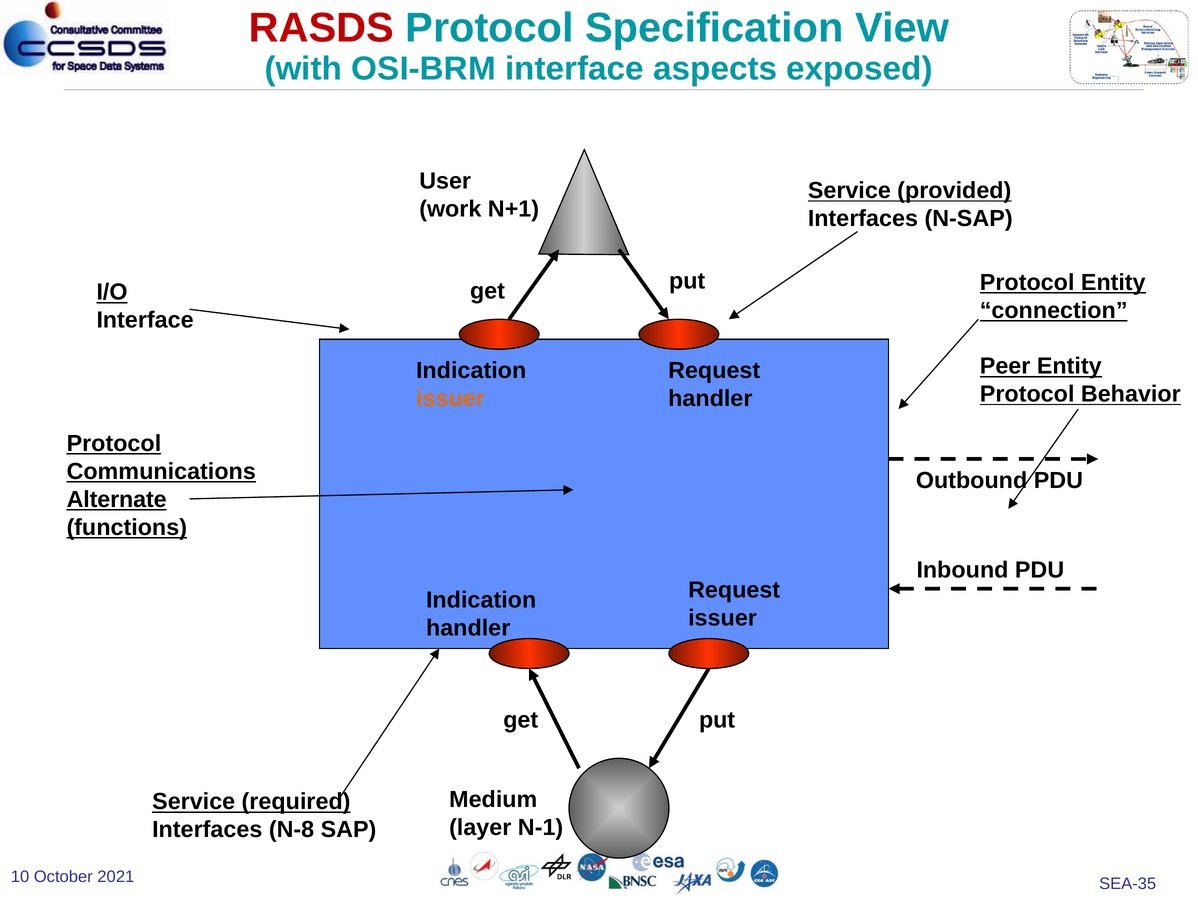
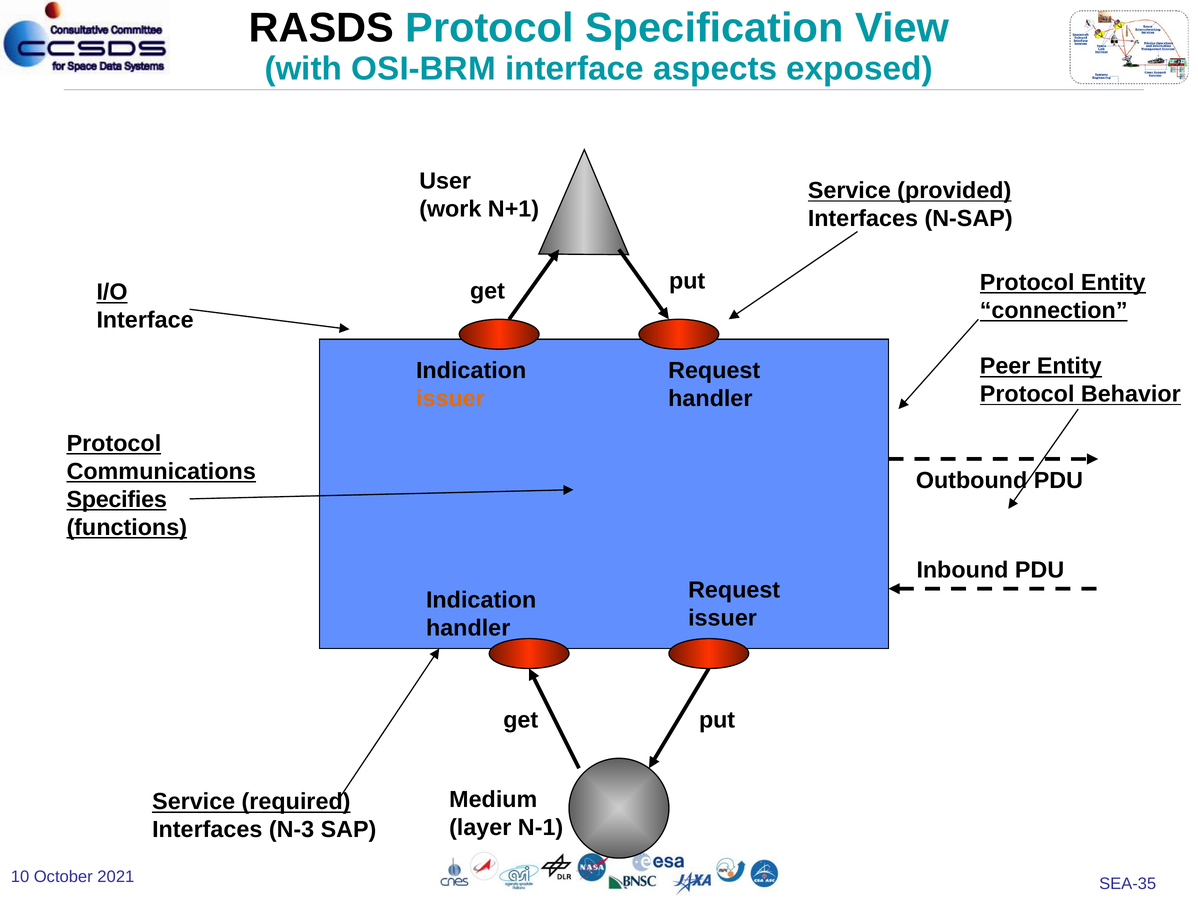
RASDS colour: red -> black
Alternate: Alternate -> Specifies
N-8: N-8 -> N-3
